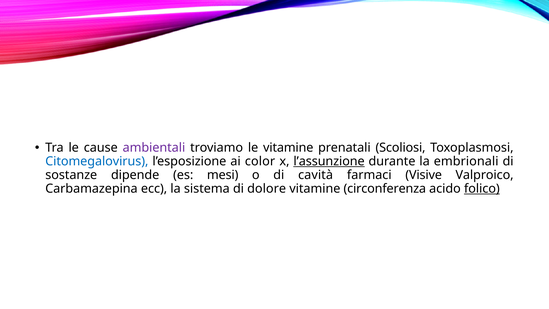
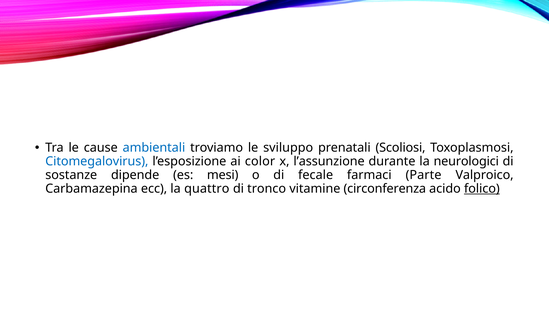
ambientali colour: purple -> blue
le vitamine: vitamine -> sviluppo
l’assunzione underline: present -> none
embrionali: embrionali -> neurologici
cavità: cavità -> fecale
Visive: Visive -> Parte
sistema: sistema -> quattro
dolore: dolore -> tronco
